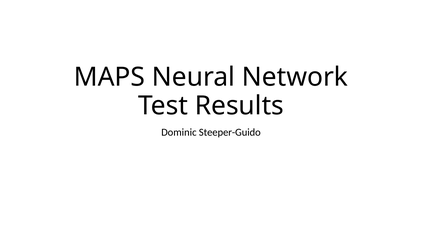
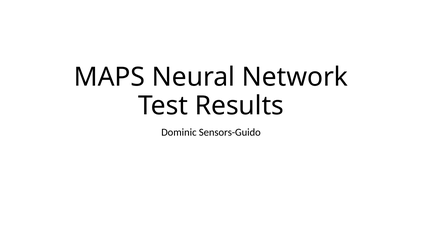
Steeper-Guido: Steeper-Guido -> Sensors-Guido
